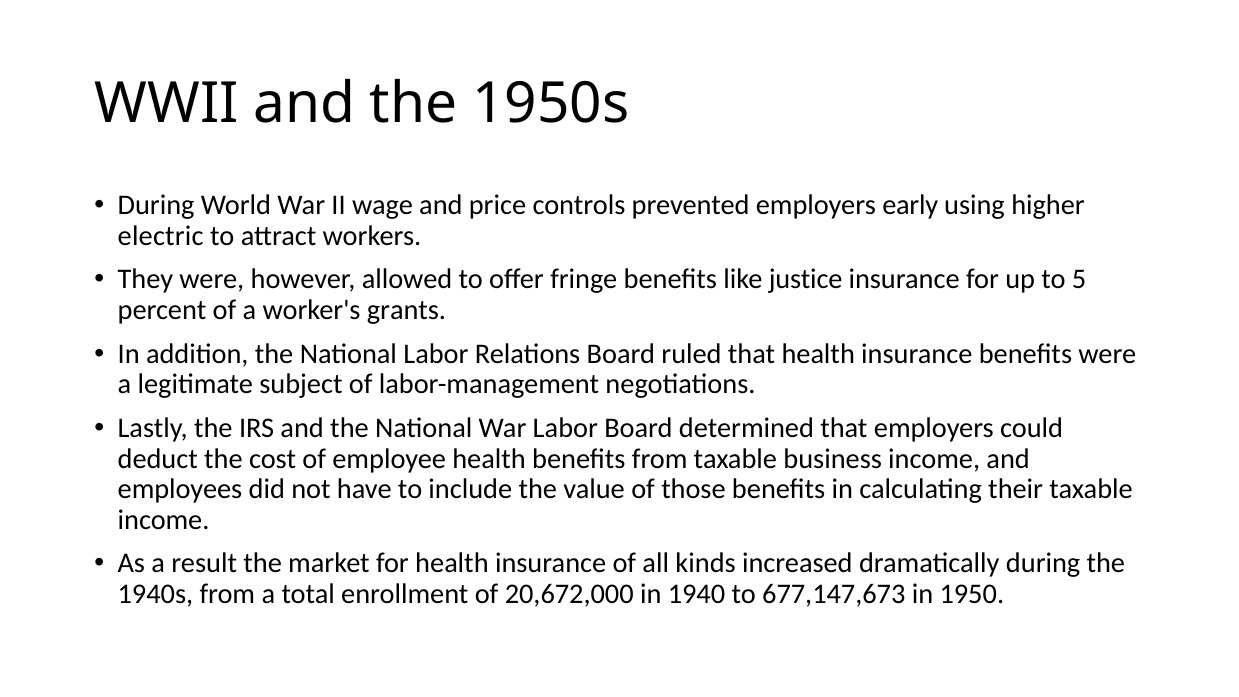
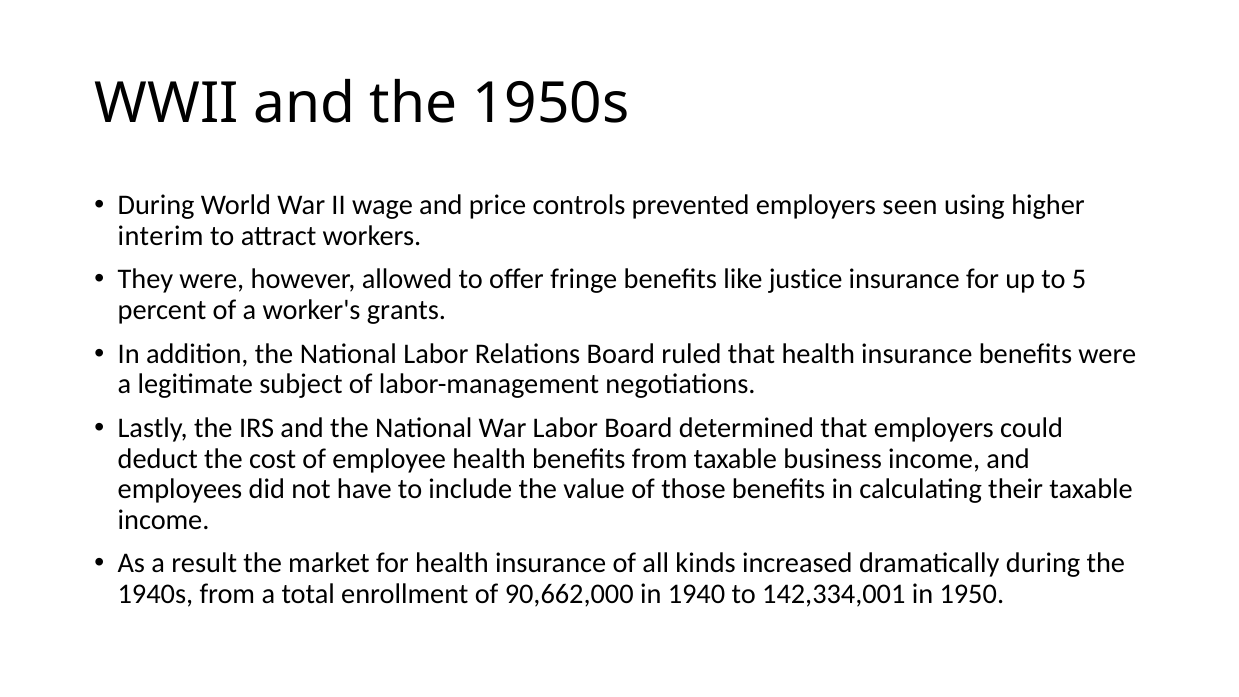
early: early -> seen
electric: electric -> interim
20,672,000: 20,672,000 -> 90,662,000
677,147,673: 677,147,673 -> 142,334,001
